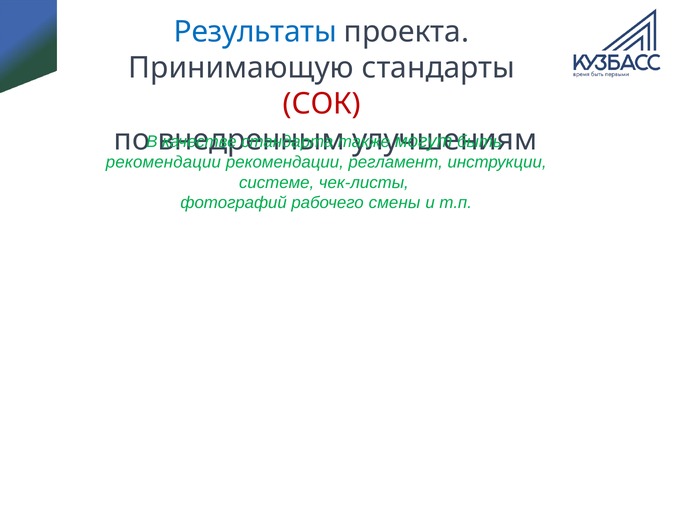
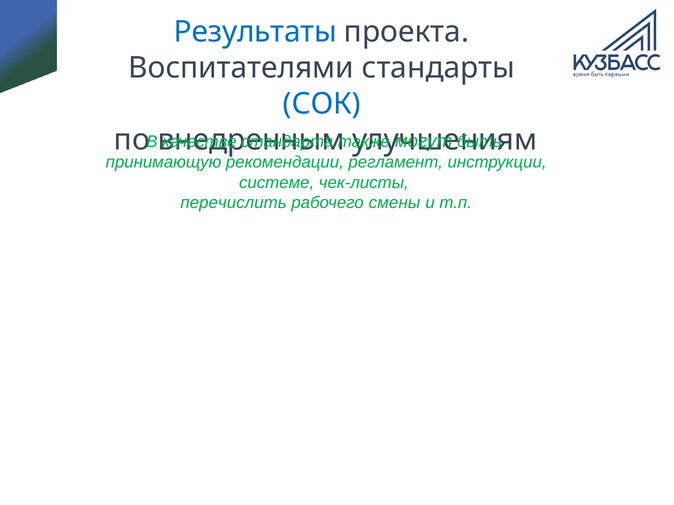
Принимающую: Принимающую -> Воспитателями
СОК colour: red -> blue
рекомендации at (163, 162): рекомендации -> принимающую
фотографий: фотографий -> перечислить
